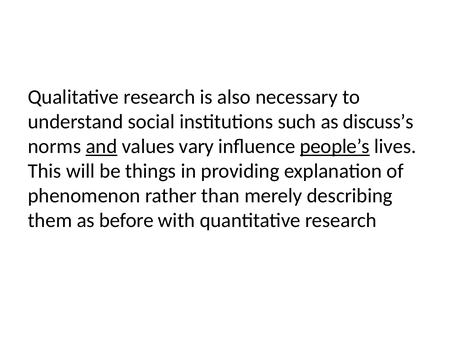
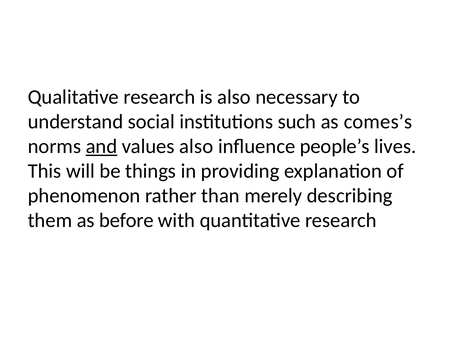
discuss’s: discuss’s -> comes’s
values vary: vary -> also
people’s underline: present -> none
